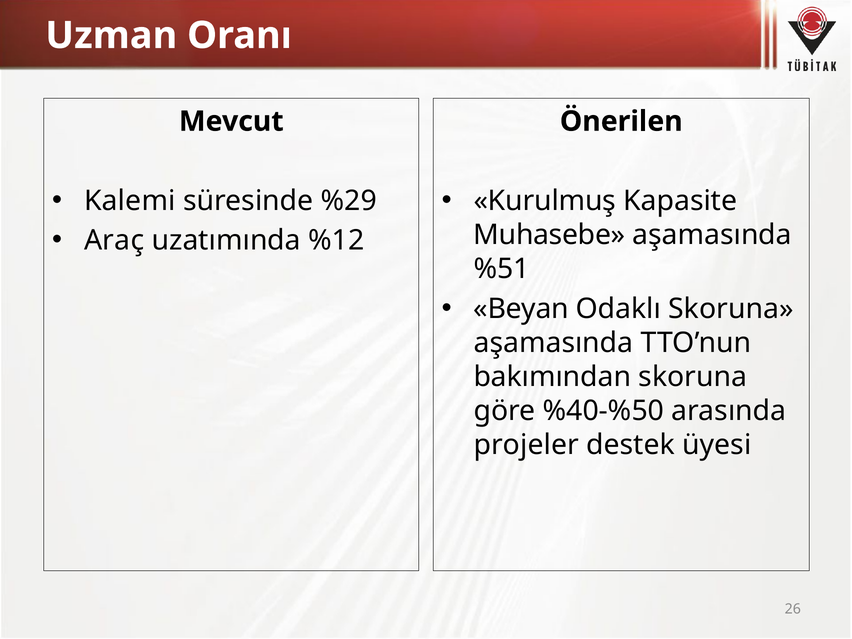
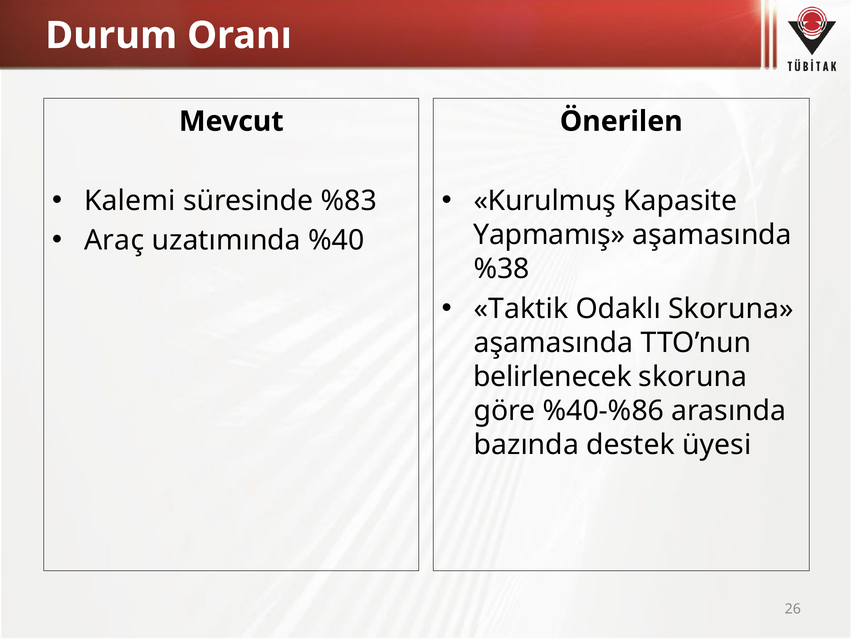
Uzman: Uzman -> Durum
%29: %29 -> %83
%12: %12 -> %40
Muhasebe: Muhasebe -> Yapmamış
%51: %51 -> %38
Beyan: Beyan -> Taktik
bakımından: bakımından -> belirlenecek
%40-%50: %40-%50 -> %40-%86
projeler: projeler -> bazında
